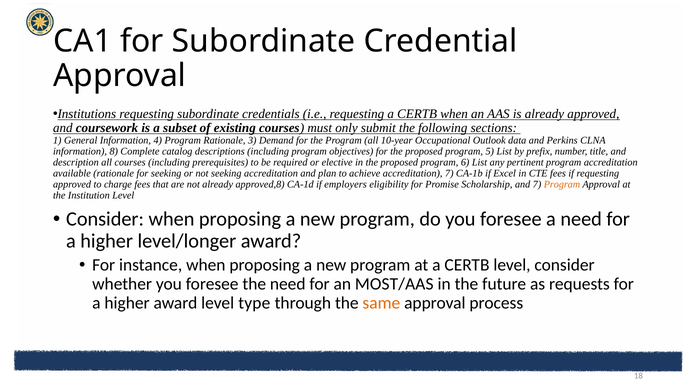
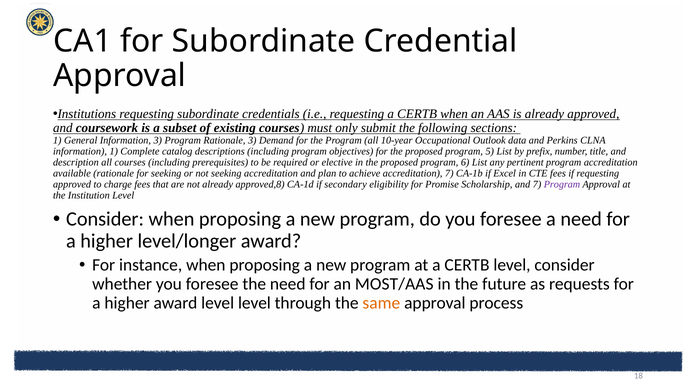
Information 4: 4 -> 3
information 8: 8 -> 1
employers: employers -> secondary
Program at (562, 184) colour: orange -> purple
level type: type -> level
